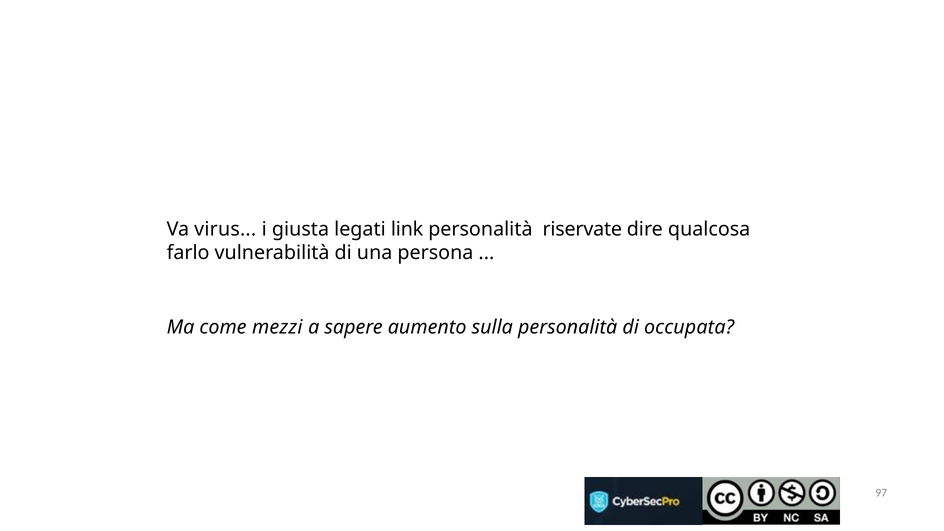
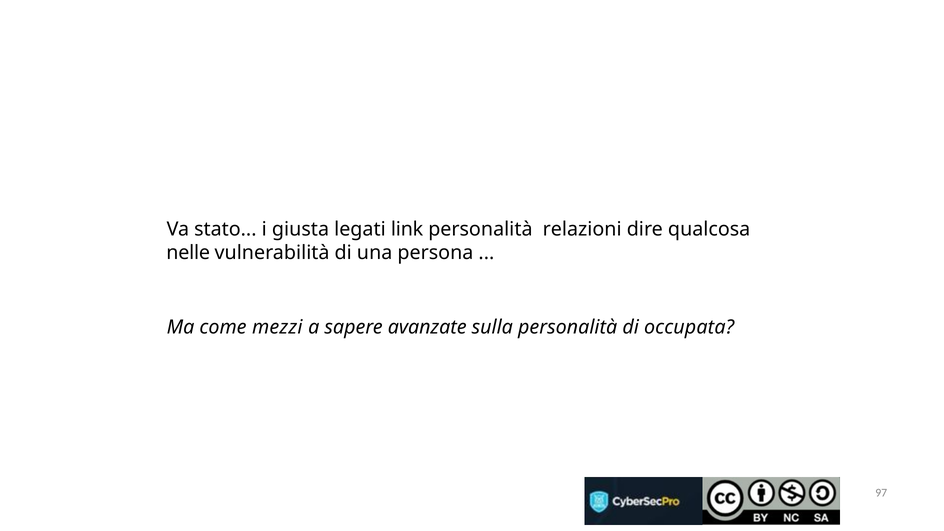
virus: virus -> stato
riservate: riservate -> relazioni
farlo: farlo -> nelle
aumento: aumento -> avanzate
